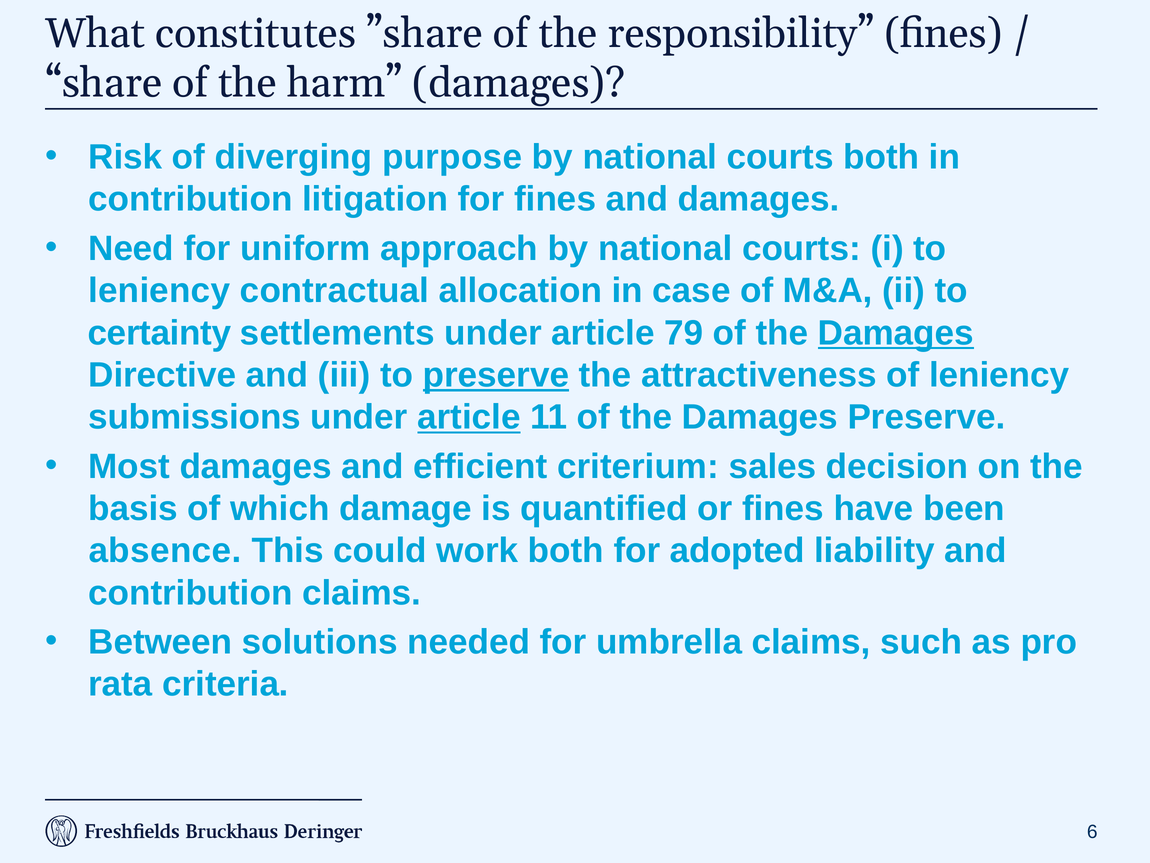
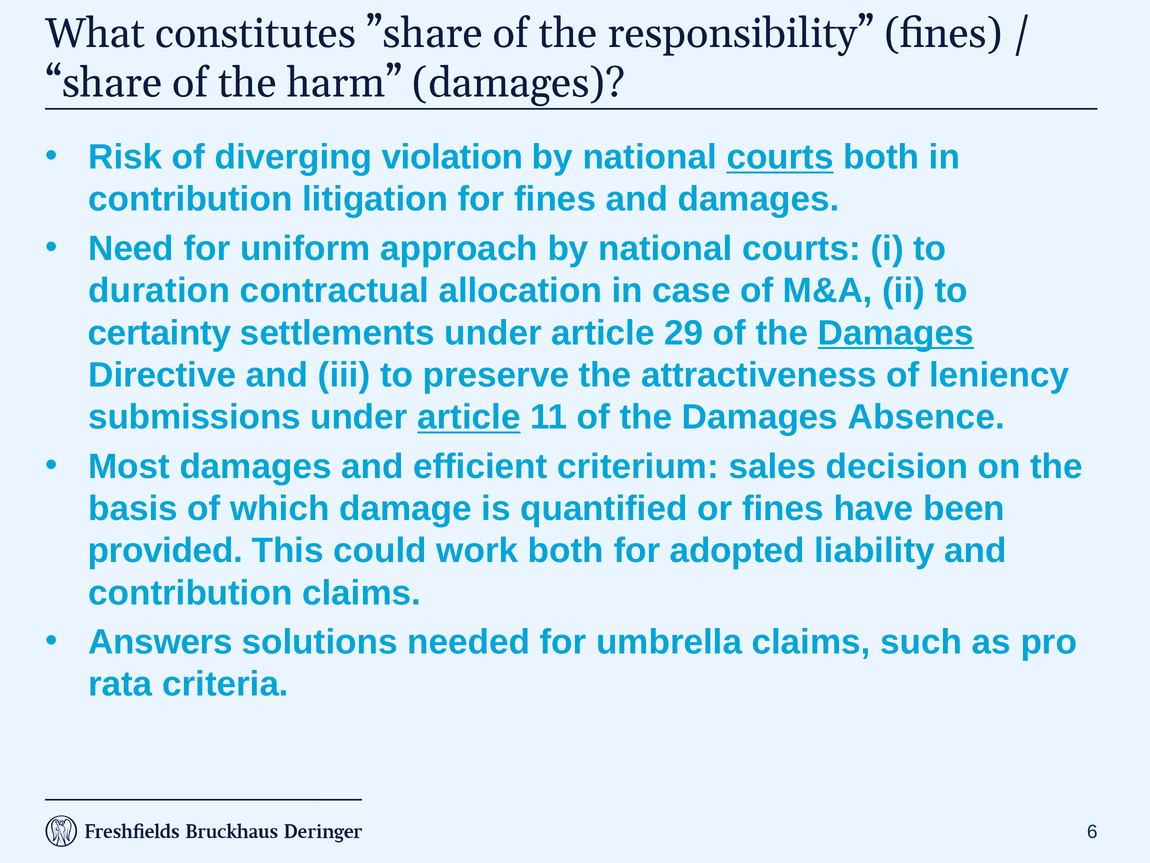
purpose: purpose -> violation
courts at (780, 157) underline: none -> present
leniency at (159, 291): leniency -> duration
79: 79 -> 29
preserve at (496, 375) underline: present -> none
Damages Preserve: Preserve -> Absence
absence: absence -> provided
Between: Between -> Answers
